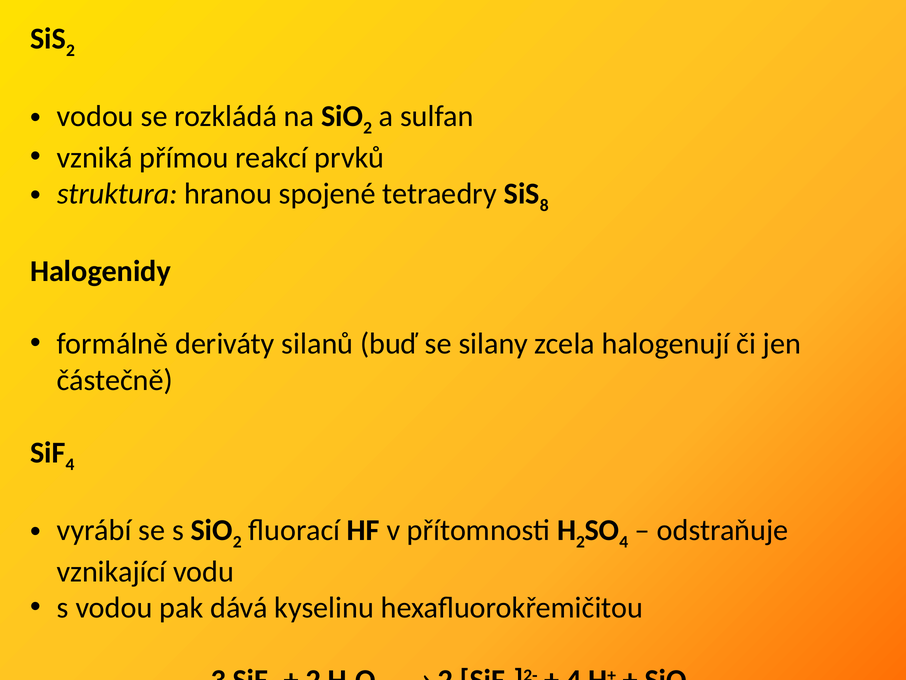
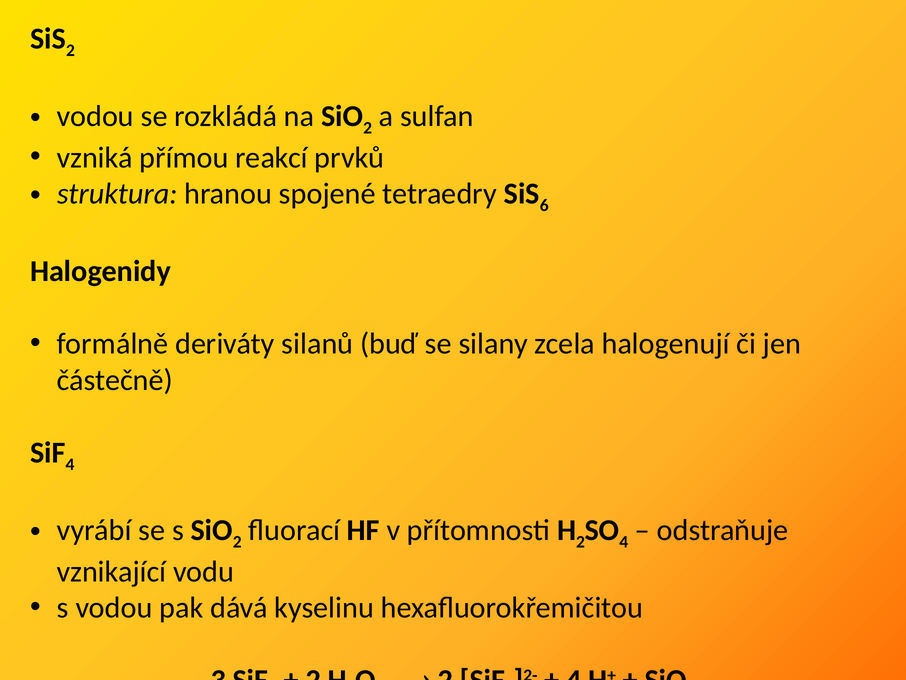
8 at (544, 206): 8 -> 6
